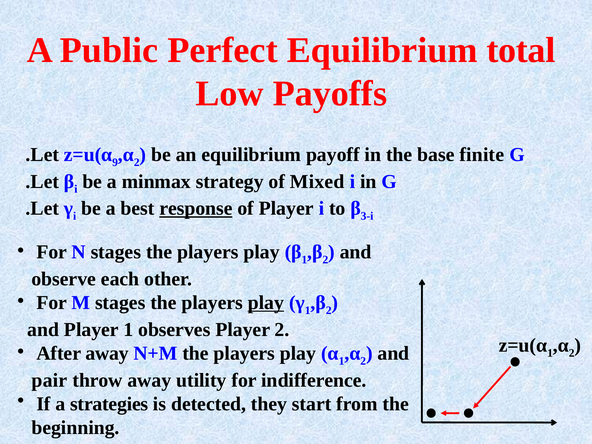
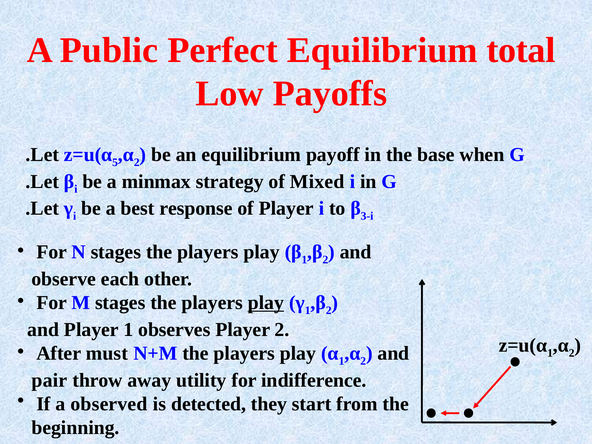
9: 9 -> 5
finite: finite -> when
response underline: present -> none
After away: away -> must
strategies: strategies -> observed
